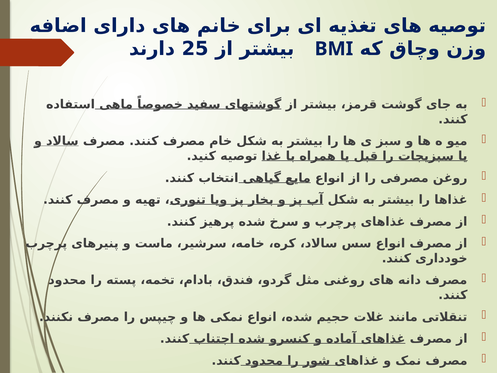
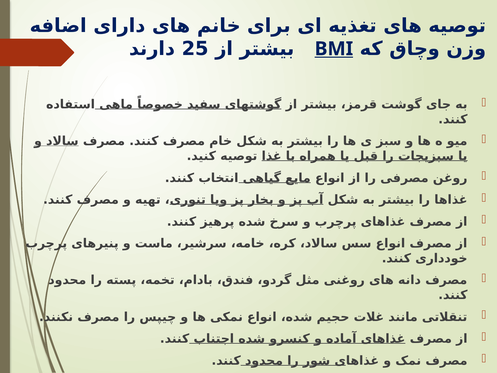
BMI underline: none -> present
